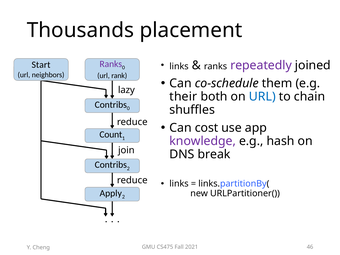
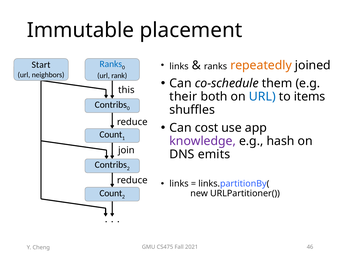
Thousands: Thousands -> Immutable
Ranks at (111, 64) colour: purple -> blue
repeatedly colour: purple -> orange
lazy: lazy -> this
chain: chain -> items
break: break -> emits
Apply at (111, 193): Apply -> Count
